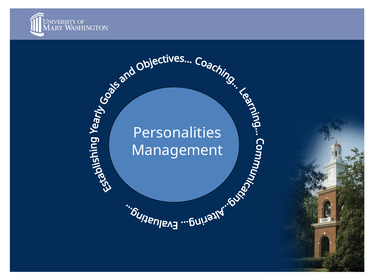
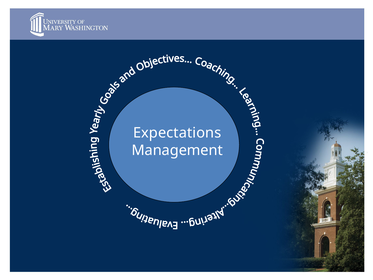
Personalities: Personalities -> Expectations
